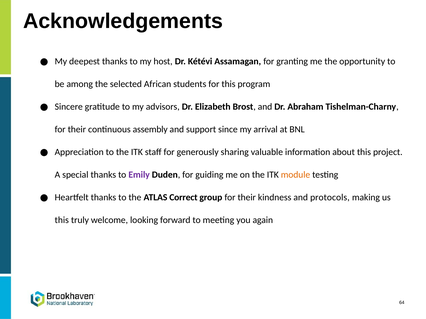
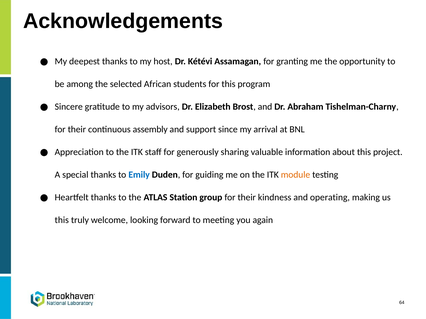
Emily colour: purple -> blue
Correct: Correct -> Station
protocols: protocols -> operating
